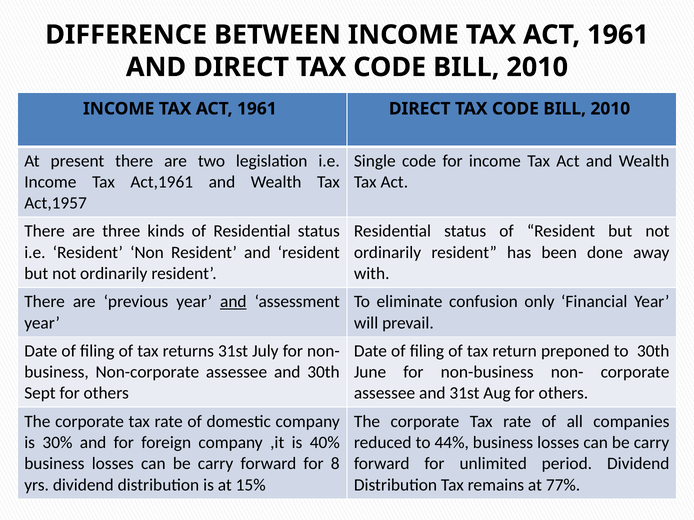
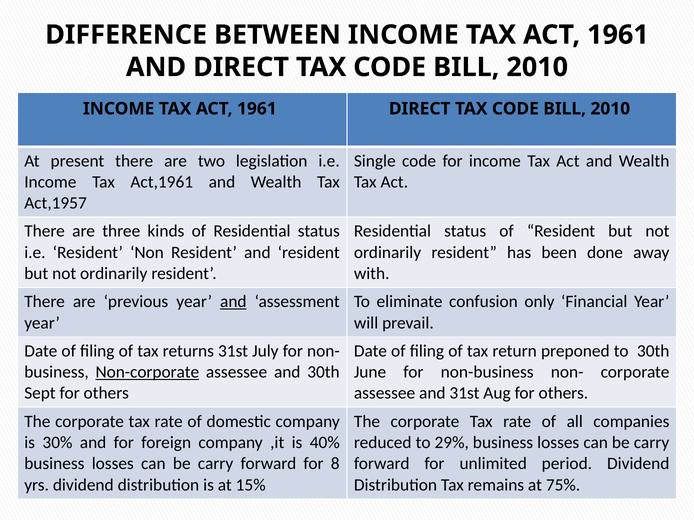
Non-corporate underline: none -> present
44%: 44% -> 29%
77%: 77% -> 75%
